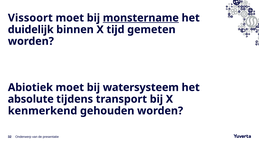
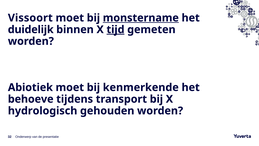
tijd underline: none -> present
watersysteem: watersysteem -> kenmerkende
absolute: absolute -> behoeve
kenmerkend: kenmerkend -> hydrologisch
